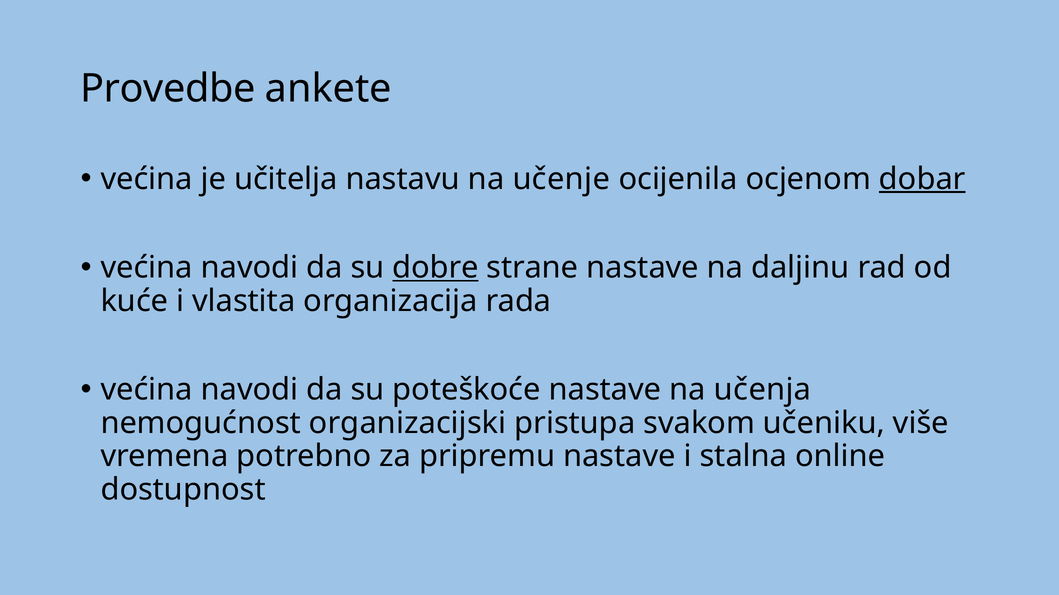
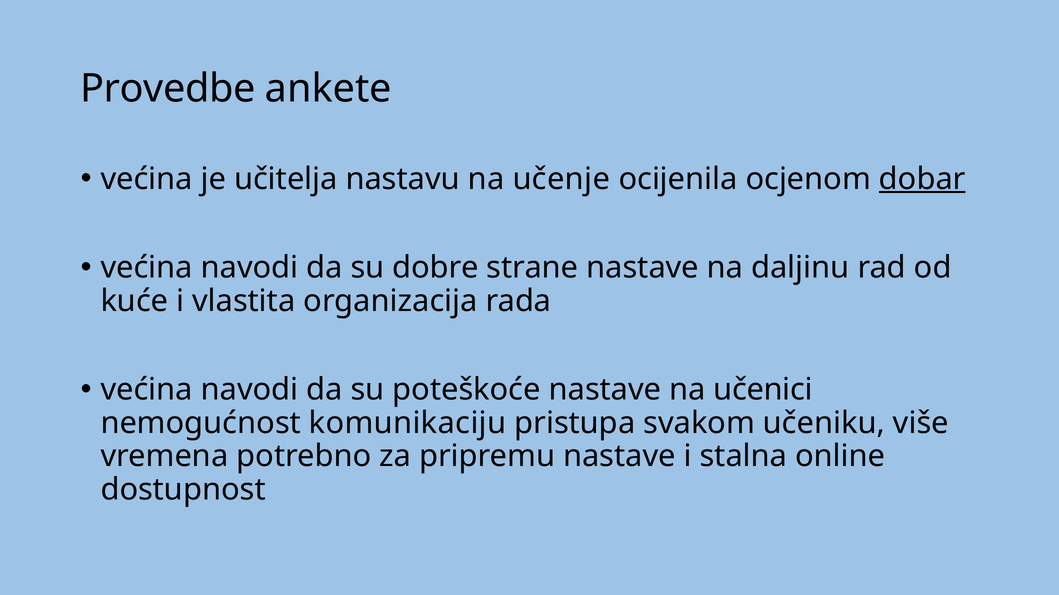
dobre underline: present -> none
učenja: učenja -> učenici
organizacijski: organizacijski -> komunikaciju
